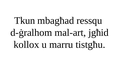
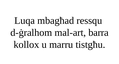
Tkun: Tkun -> Luqa
jgħid: jgħid -> barra
